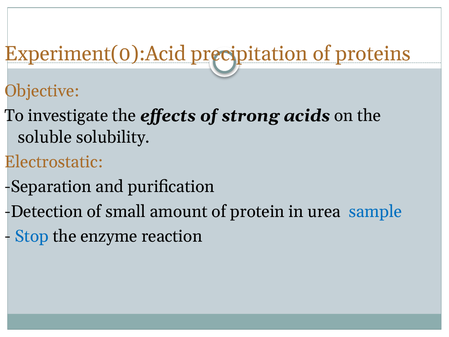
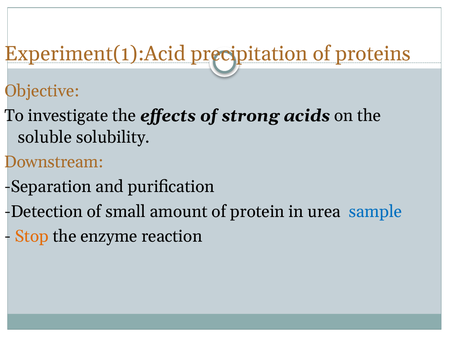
Experiment(0):Acid: Experiment(0):Acid -> Experiment(1):Acid
Electrostatic: Electrostatic -> Downstream
Stop colour: blue -> orange
